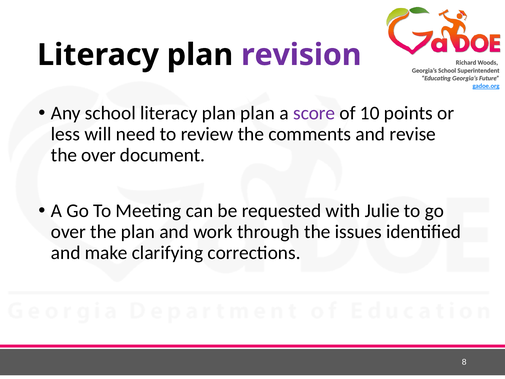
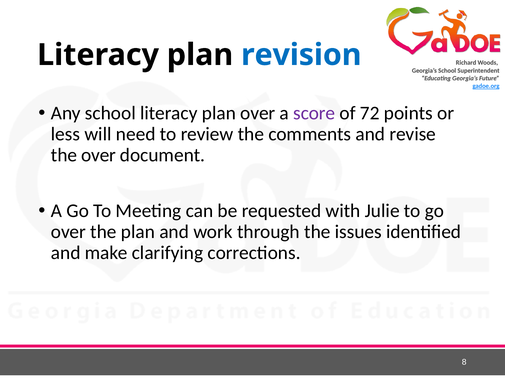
revision colour: purple -> blue
plan plan: plan -> over
10: 10 -> 72
